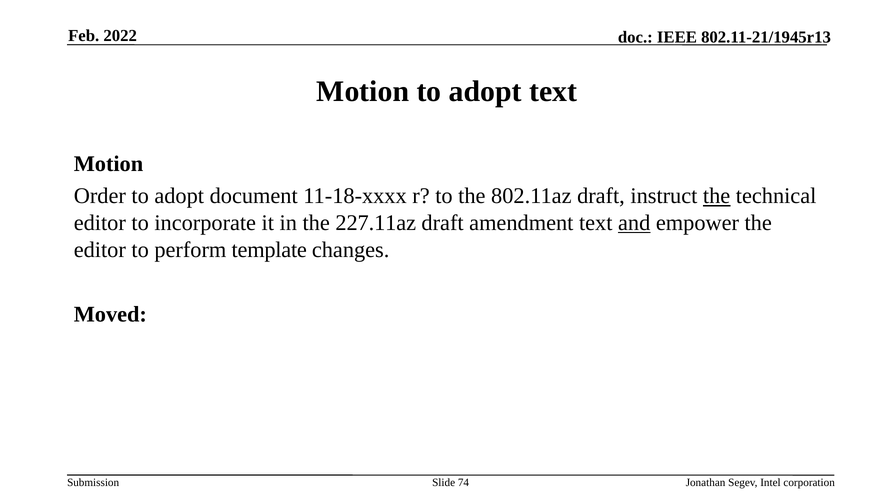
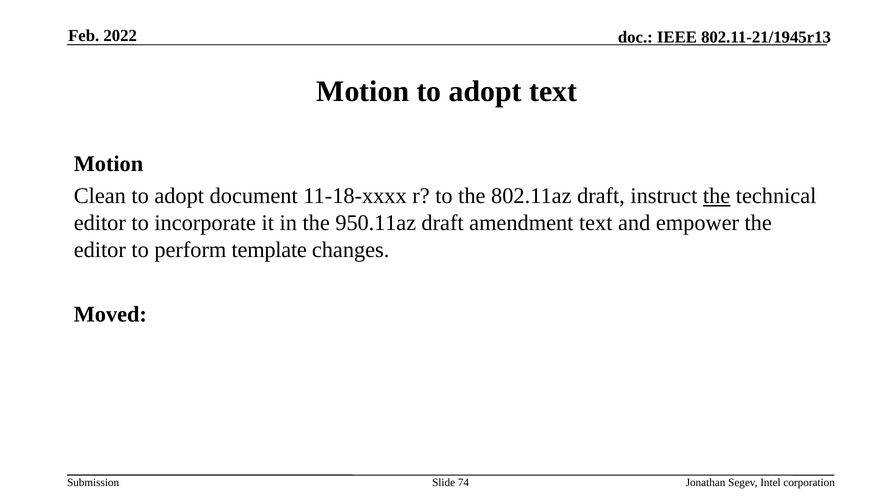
Order: Order -> Clean
227.11az: 227.11az -> 950.11az
and underline: present -> none
